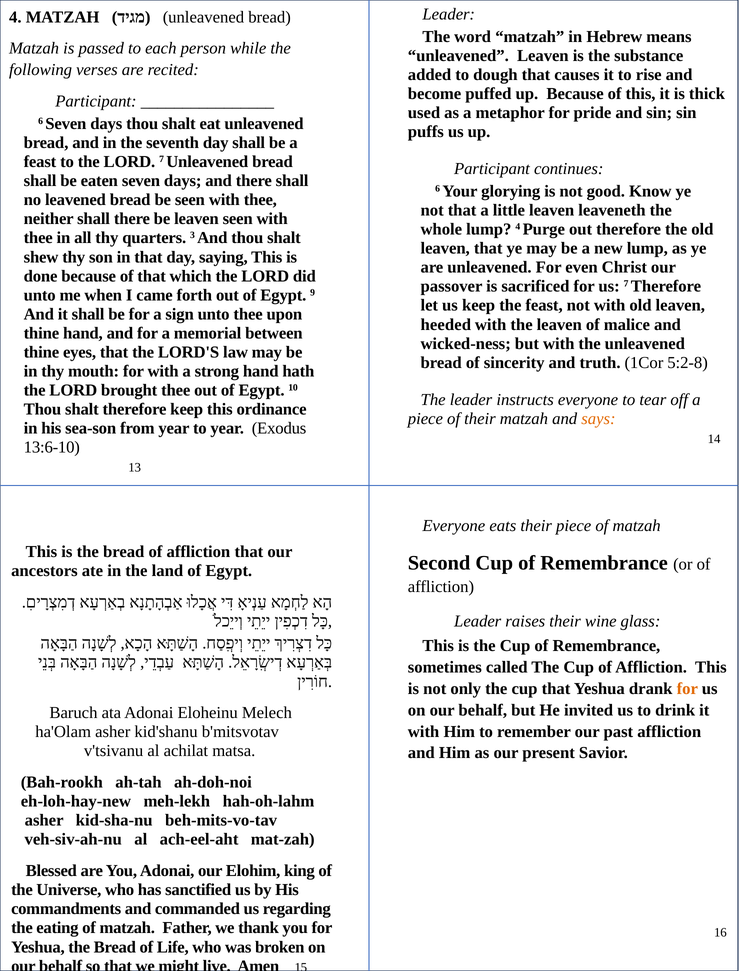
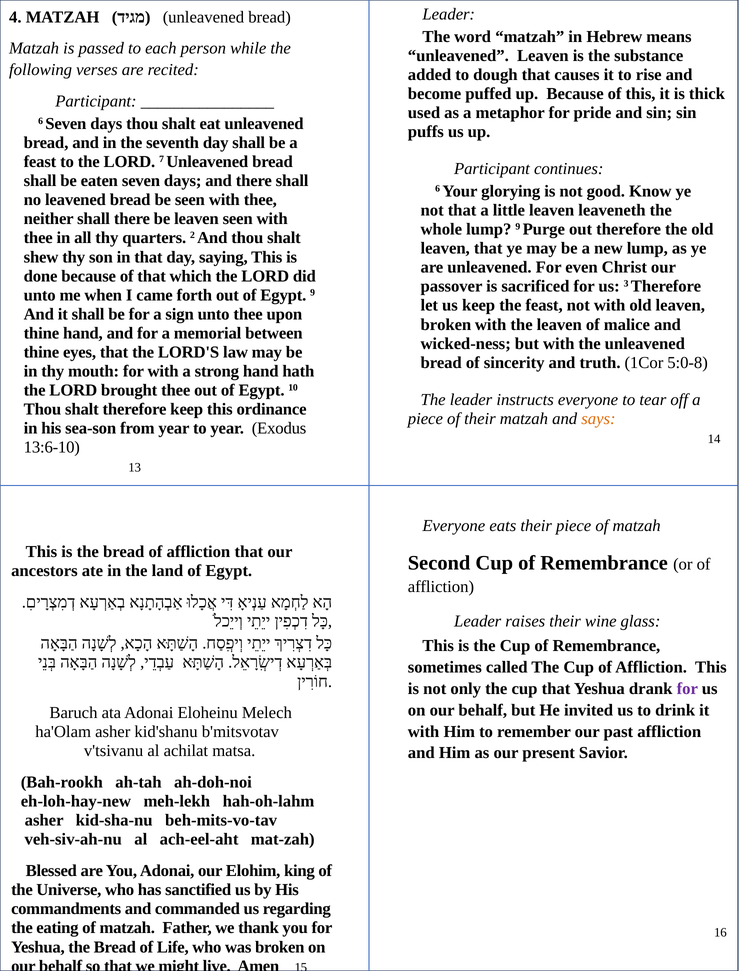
lump 4: 4 -> 9
3: 3 -> 2
us 7: 7 -> 3
heeded at (446, 325): heeded -> broken
5:2-8: 5:2-8 -> 5:0-8
for at (687, 689) colour: orange -> purple
